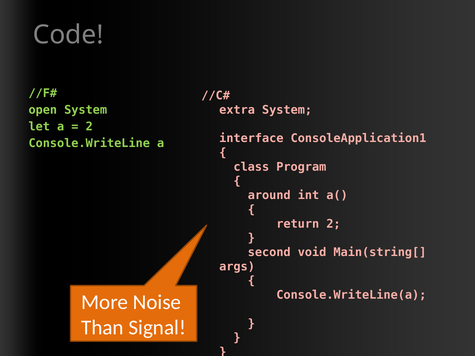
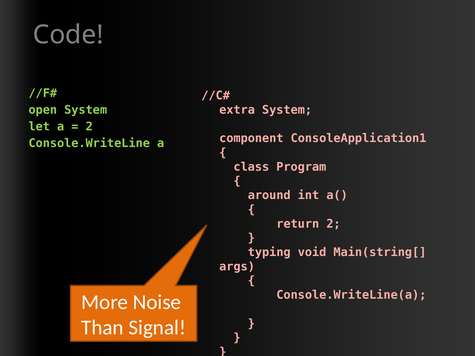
interface: interface -> component
second: second -> typing
